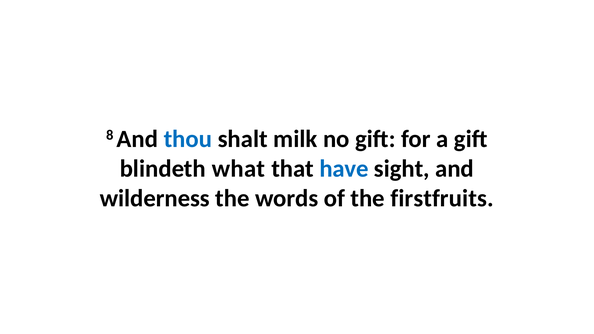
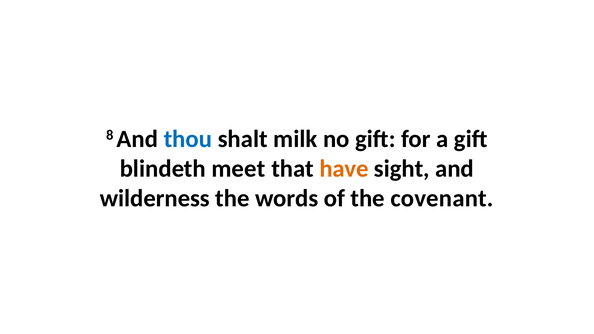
what: what -> meet
have colour: blue -> orange
firstfruits: firstfruits -> covenant
